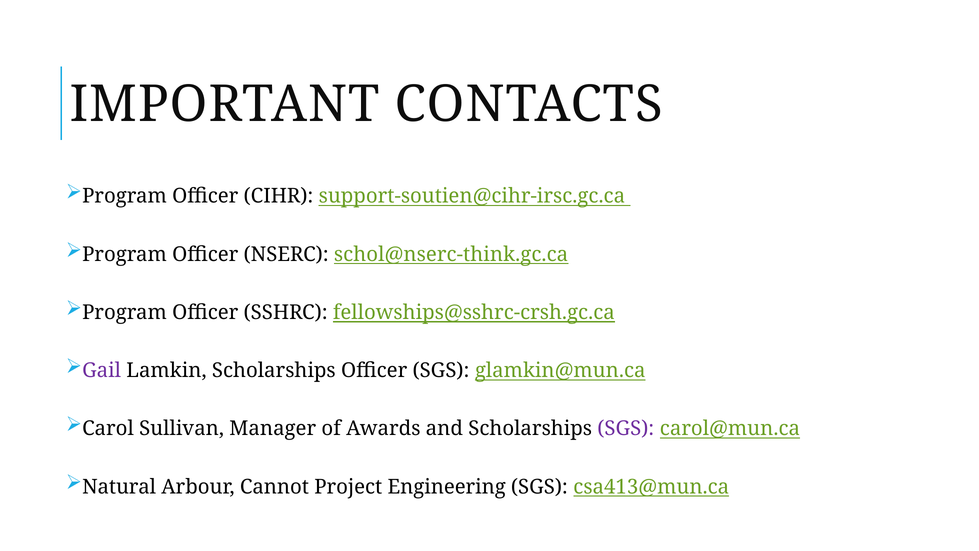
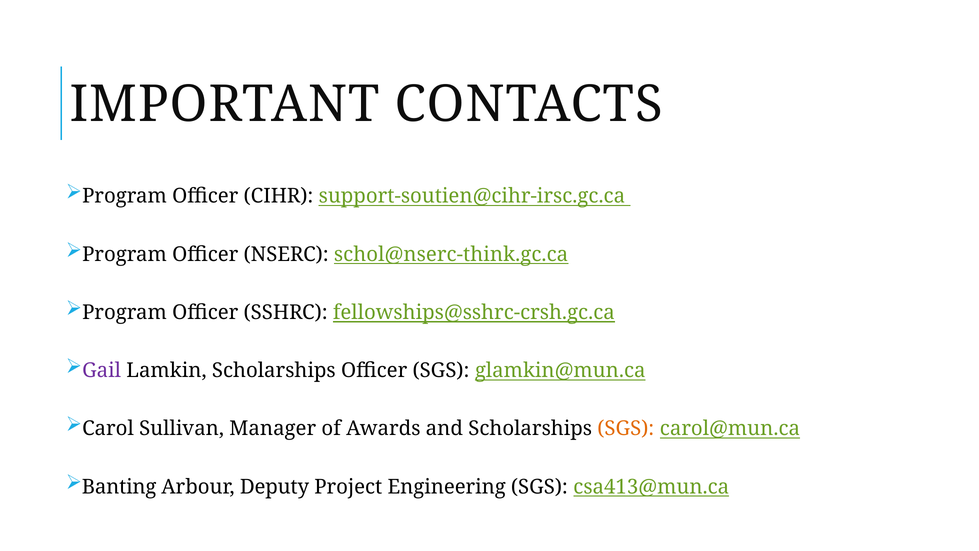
SGS at (626, 428) colour: purple -> orange
Natural: Natural -> Banting
Cannot: Cannot -> Deputy
